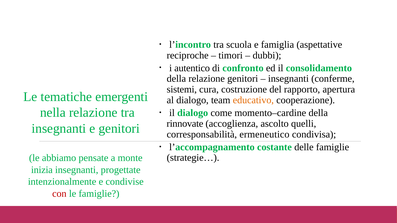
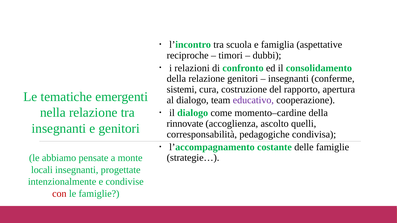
autentico: autentico -> relazioni
educativo colour: orange -> purple
ermeneutico: ermeneutico -> pedagogiche
inizia: inizia -> locali
